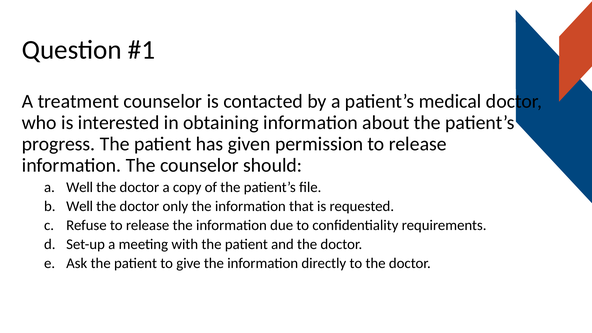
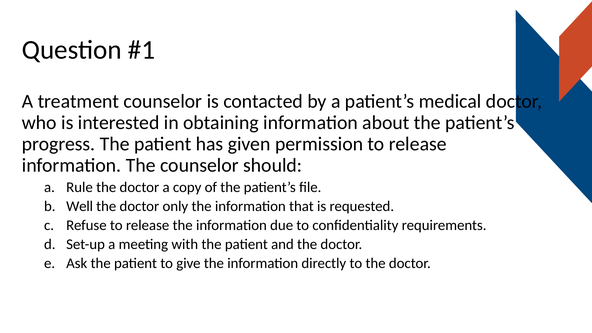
a Well: Well -> Rule
